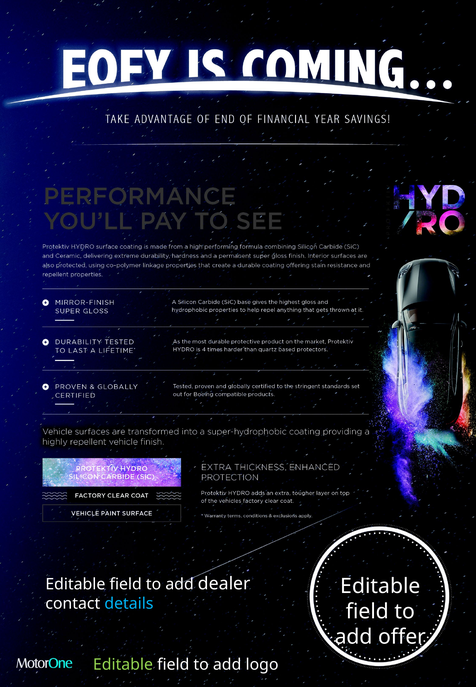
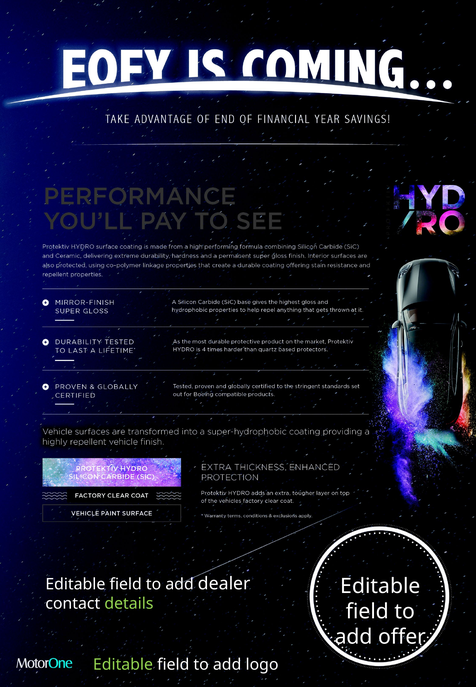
details colour: light blue -> light green
